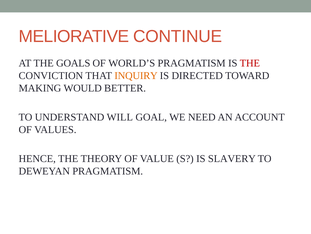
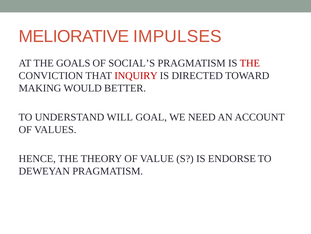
CONTINUE: CONTINUE -> IMPULSES
WORLD’S: WORLD’S -> SOCIAL’S
INQUIRY colour: orange -> red
SLAVERY: SLAVERY -> ENDORSE
